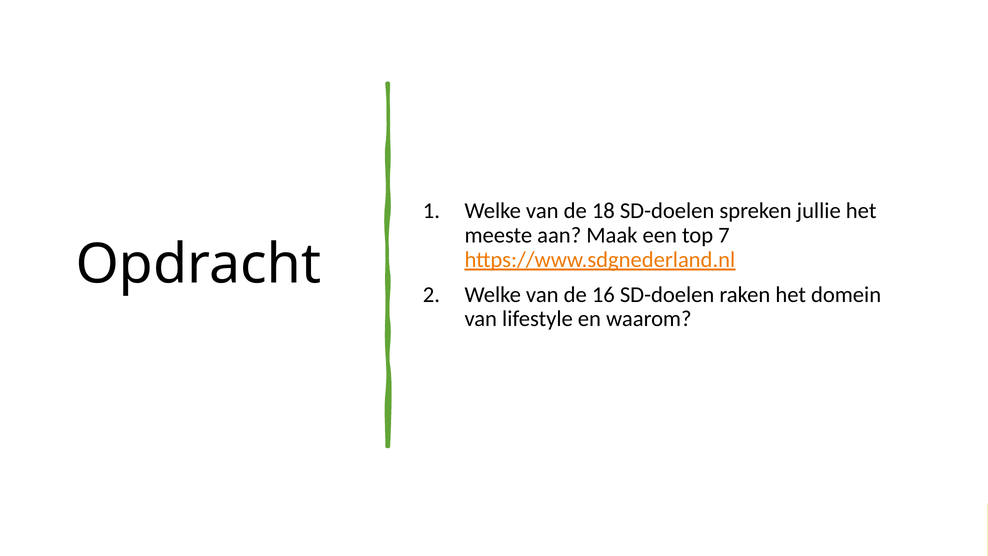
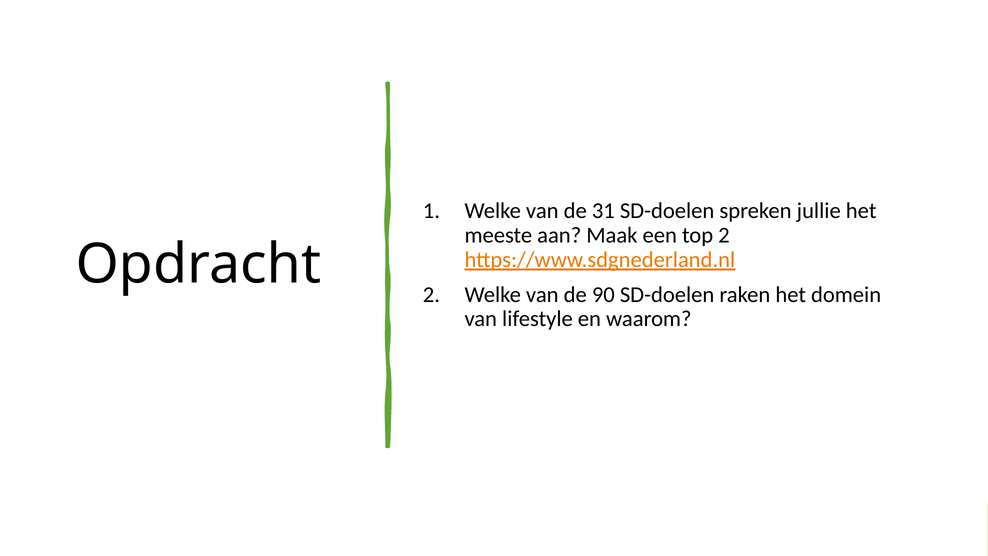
18: 18 -> 31
top 7: 7 -> 2
16: 16 -> 90
